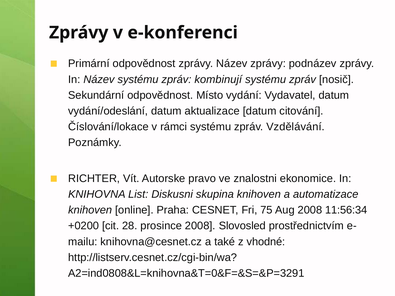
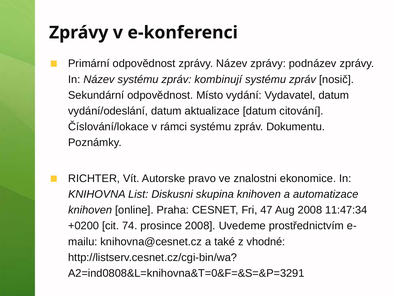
Vzdělávání: Vzdělávání -> Dokumentu
75: 75 -> 47
11:56:34: 11:56:34 -> 11:47:34
28: 28 -> 74
Slovosled: Slovosled -> Uvedeme
